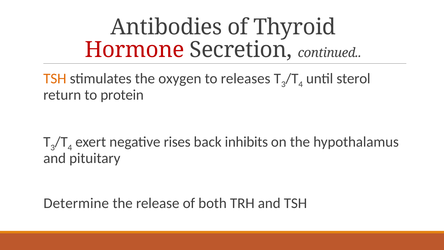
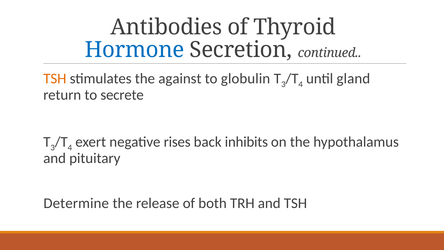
Hormone colour: red -> blue
oxygen: oxygen -> against
releases: releases -> globulin
sterol: sterol -> gland
protein: protein -> secrete
